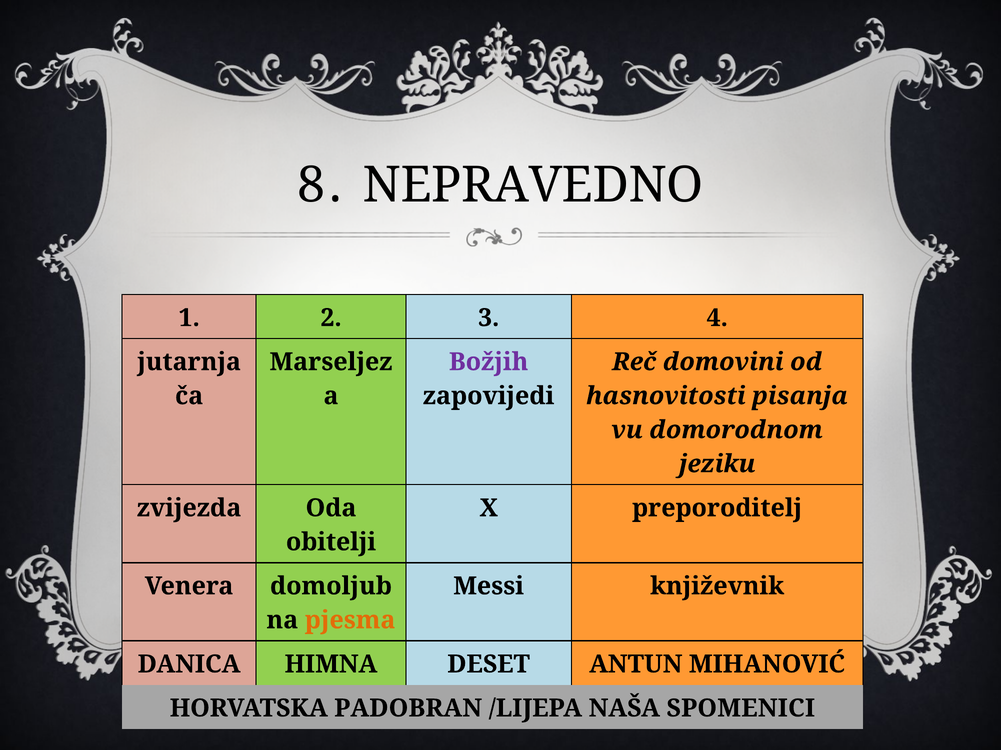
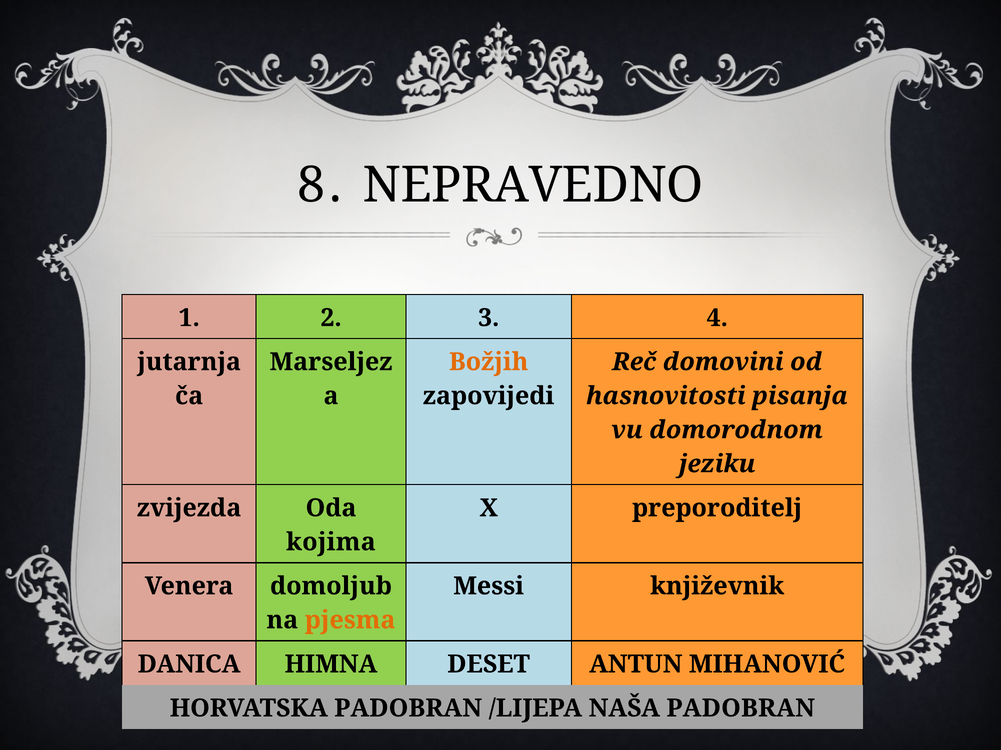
Božjih colour: purple -> orange
obitelji: obitelji -> kojima
NAŠA SPOMENICI: SPOMENICI -> PADOBRAN
